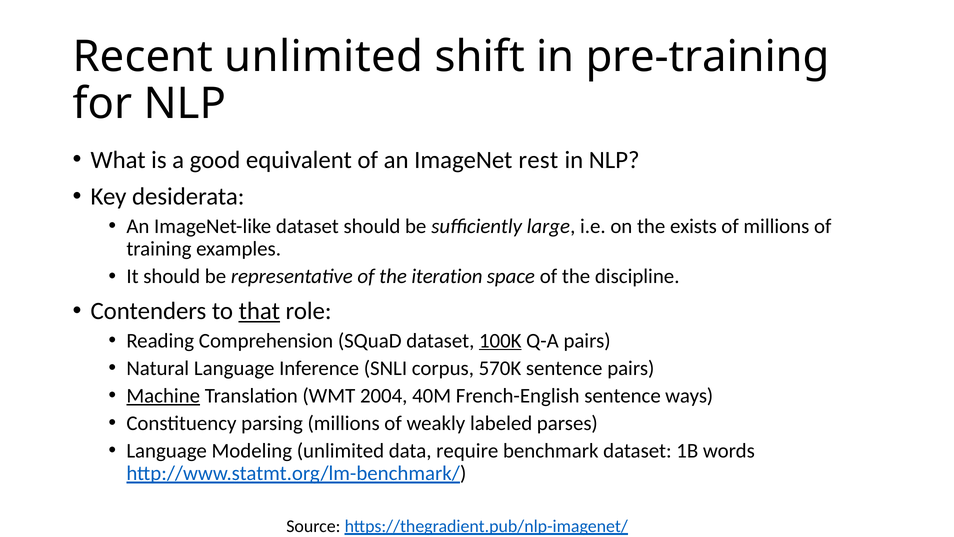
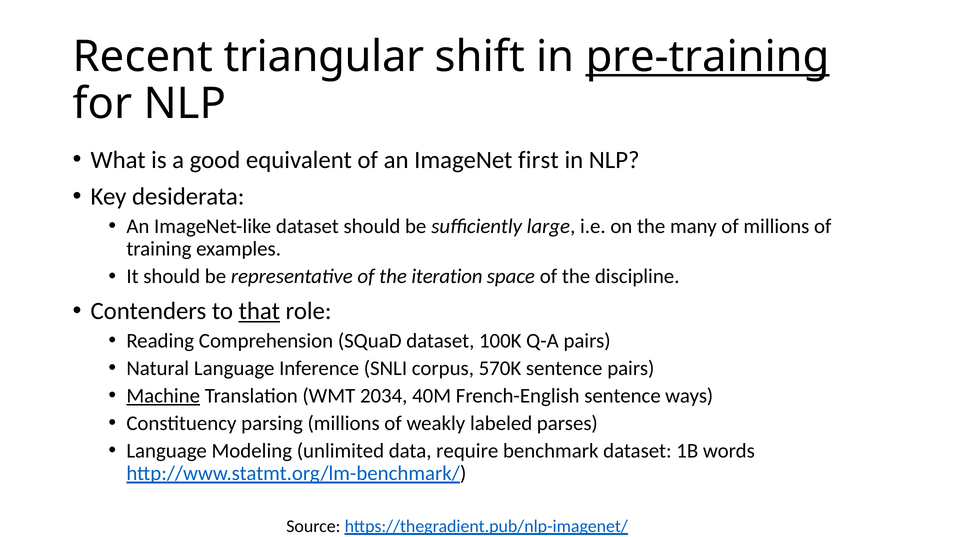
Recent unlimited: unlimited -> triangular
pre-training underline: none -> present
rest: rest -> first
exists: exists -> many
100K underline: present -> none
2004: 2004 -> 2034
